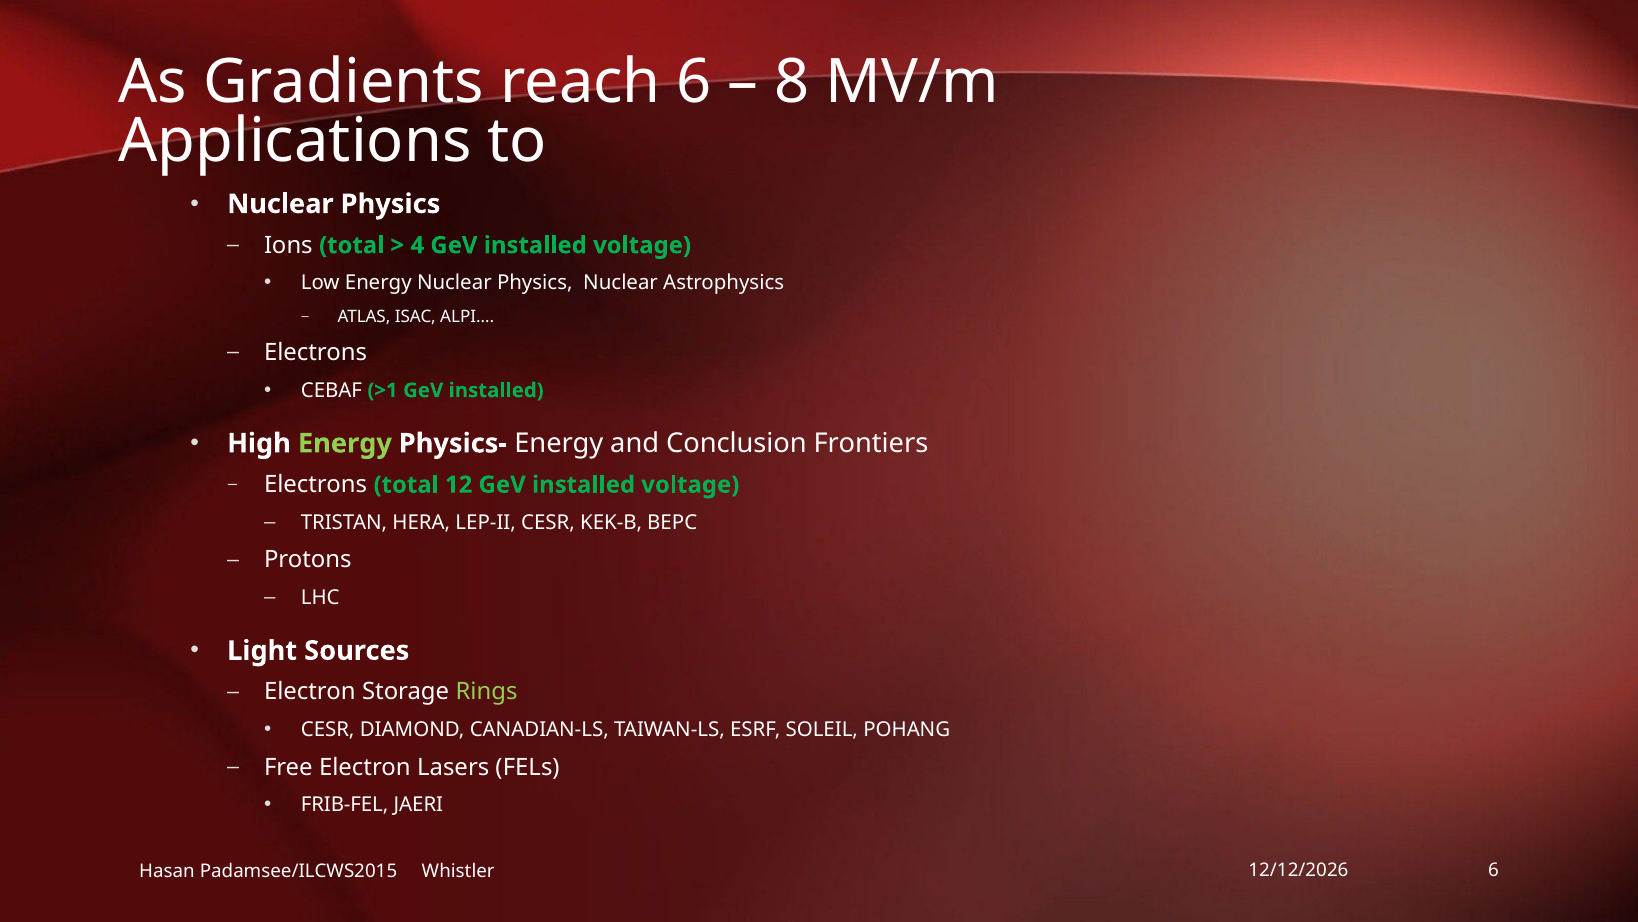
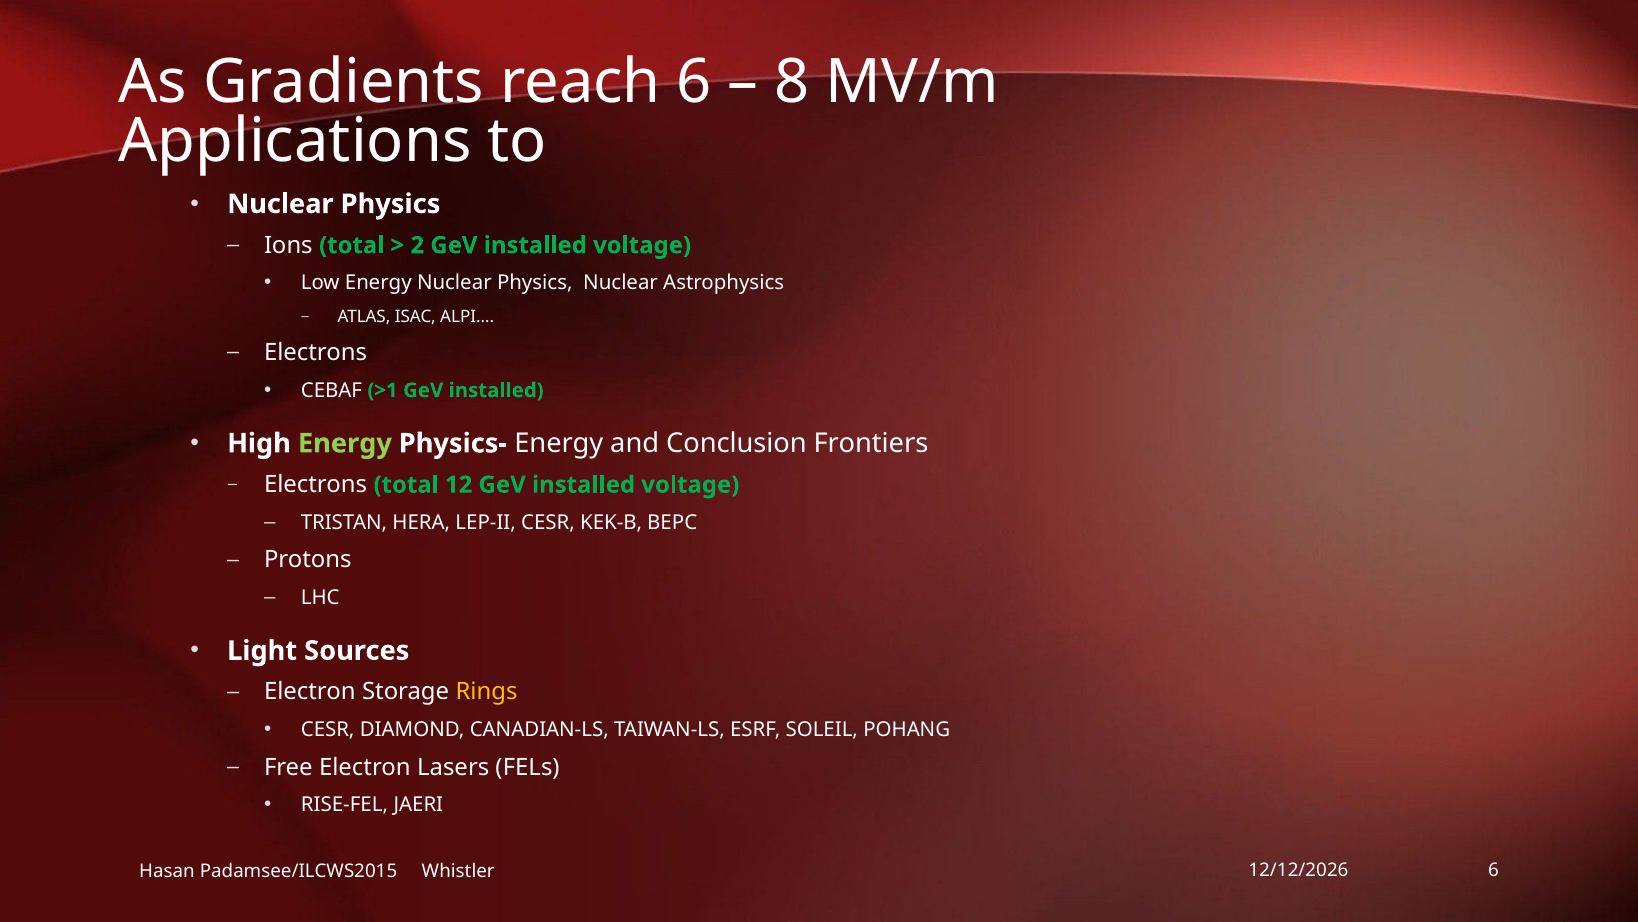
4: 4 -> 2
Rings colour: light green -> yellow
FRIB-FEL: FRIB-FEL -> RISE-FEL
